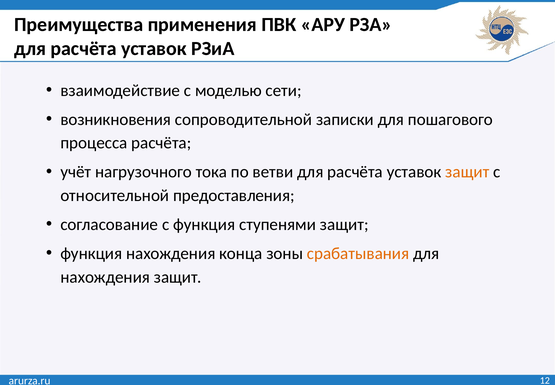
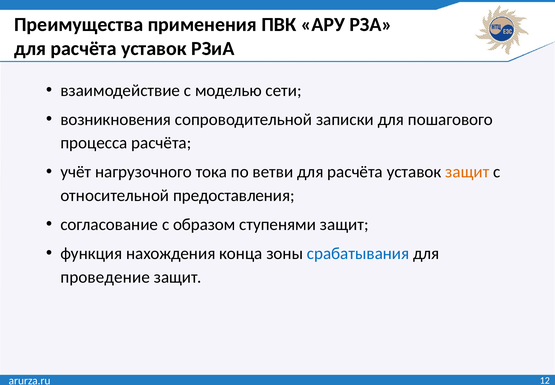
с функция: функция -> образом
срабатывания colour: orange -> blue
нахождения at (105, 277): нахождения -> проведение
